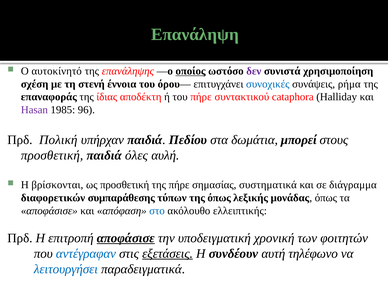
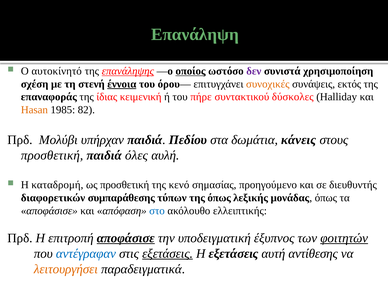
επανάληψης underline: none -> present
έννοια underline: none -> present
συνοχικές colour: blue -> orange
ρήμα: ρήμα -> εκτός
αποδέκτη: αποδέκτη -> κειμενική
cataphora: cataphora -> δύσκολες
Hasan colour: purple -> orange
96: 96 -> 82
Πολική: Πολική -> Μολύβι
μπορεί: μπορεί -> κάνεις
βρίσκονται: βρίσκονται -> καταδρομή
της πήρε: πήρε -> κενό
συστηματικά: συστηματικά -> προηγούμενο
διάγραμμα: διάγραμμα -> διευθυντής
χρονική: χρονική -> έξυπνος
φοιτητών underline: none -> present
Η συνδέουν: συνδέουν -> εξετάσεις
τηλέφωνο: τηλέφωνο -> αντίθεσης
λειτουργήσει colour: blue -> orange
